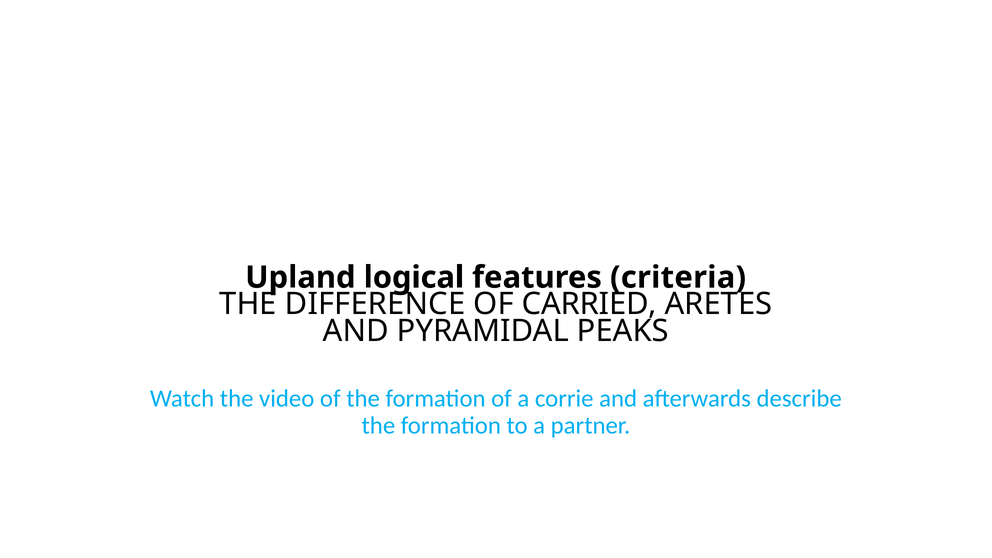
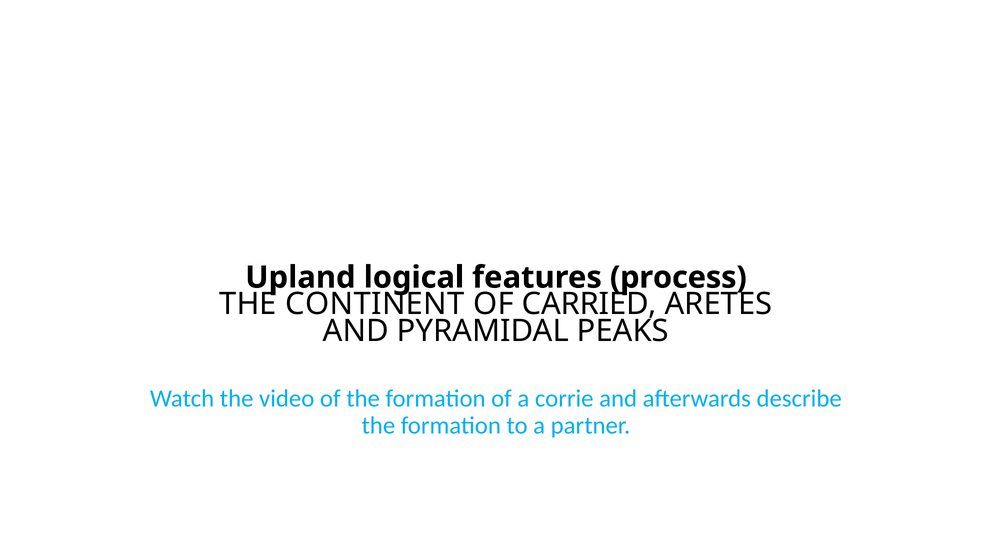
criteria: criteria -> process
DIFFERENCE: DIFFERENCE -> CONTINENT
